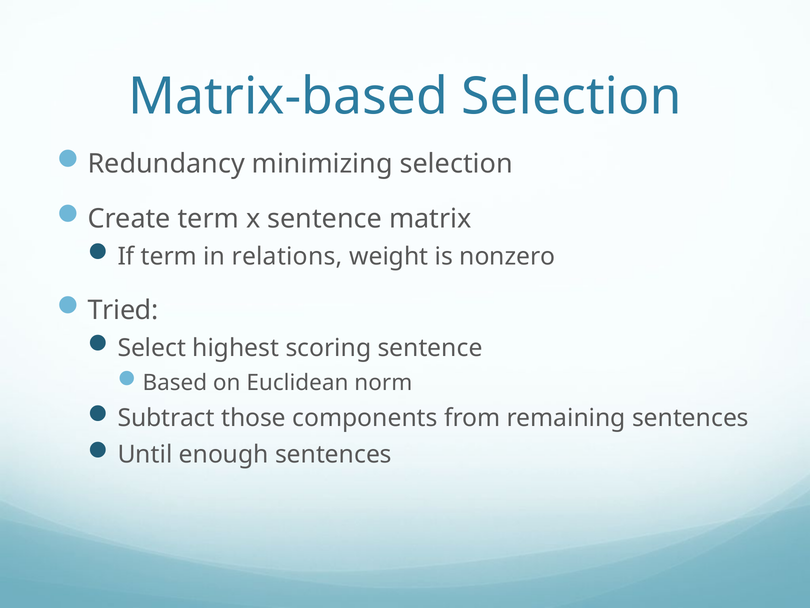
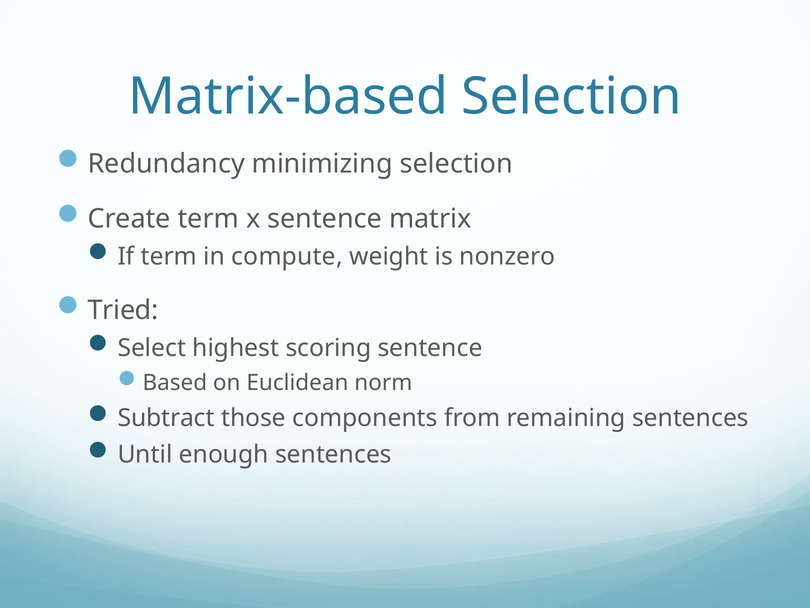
relations: relations -> compute
